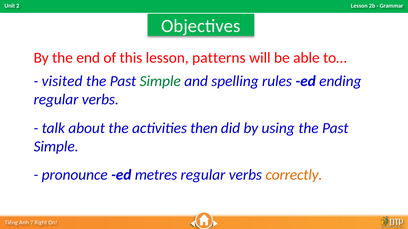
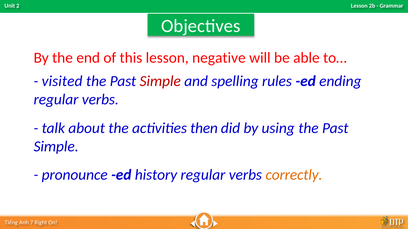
patterns: patterns -> negative
Simple at (160, 81) colour: green -> red
metres: metres -> history
